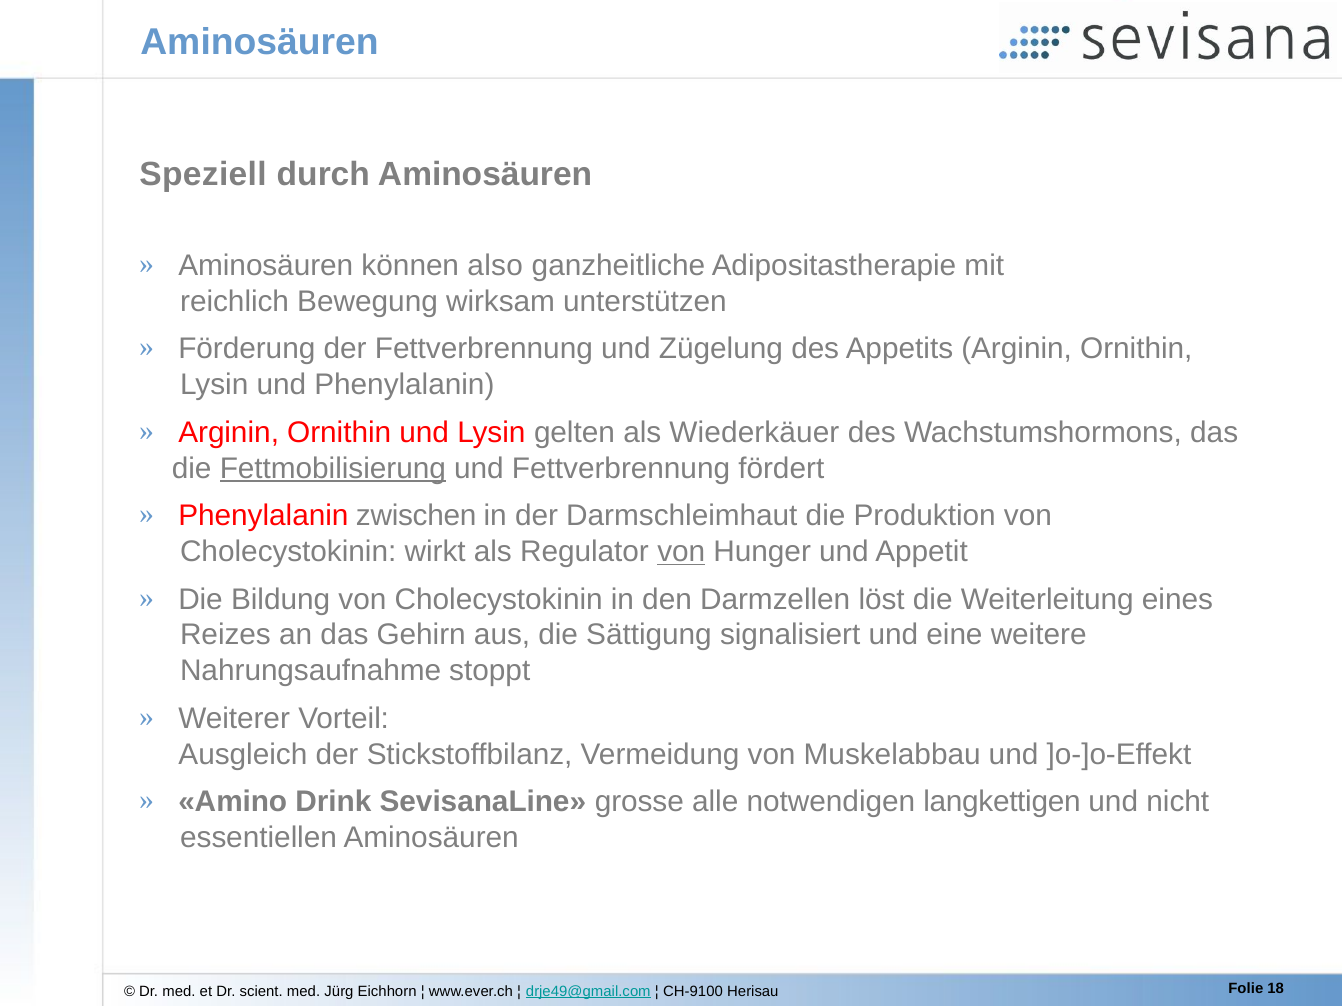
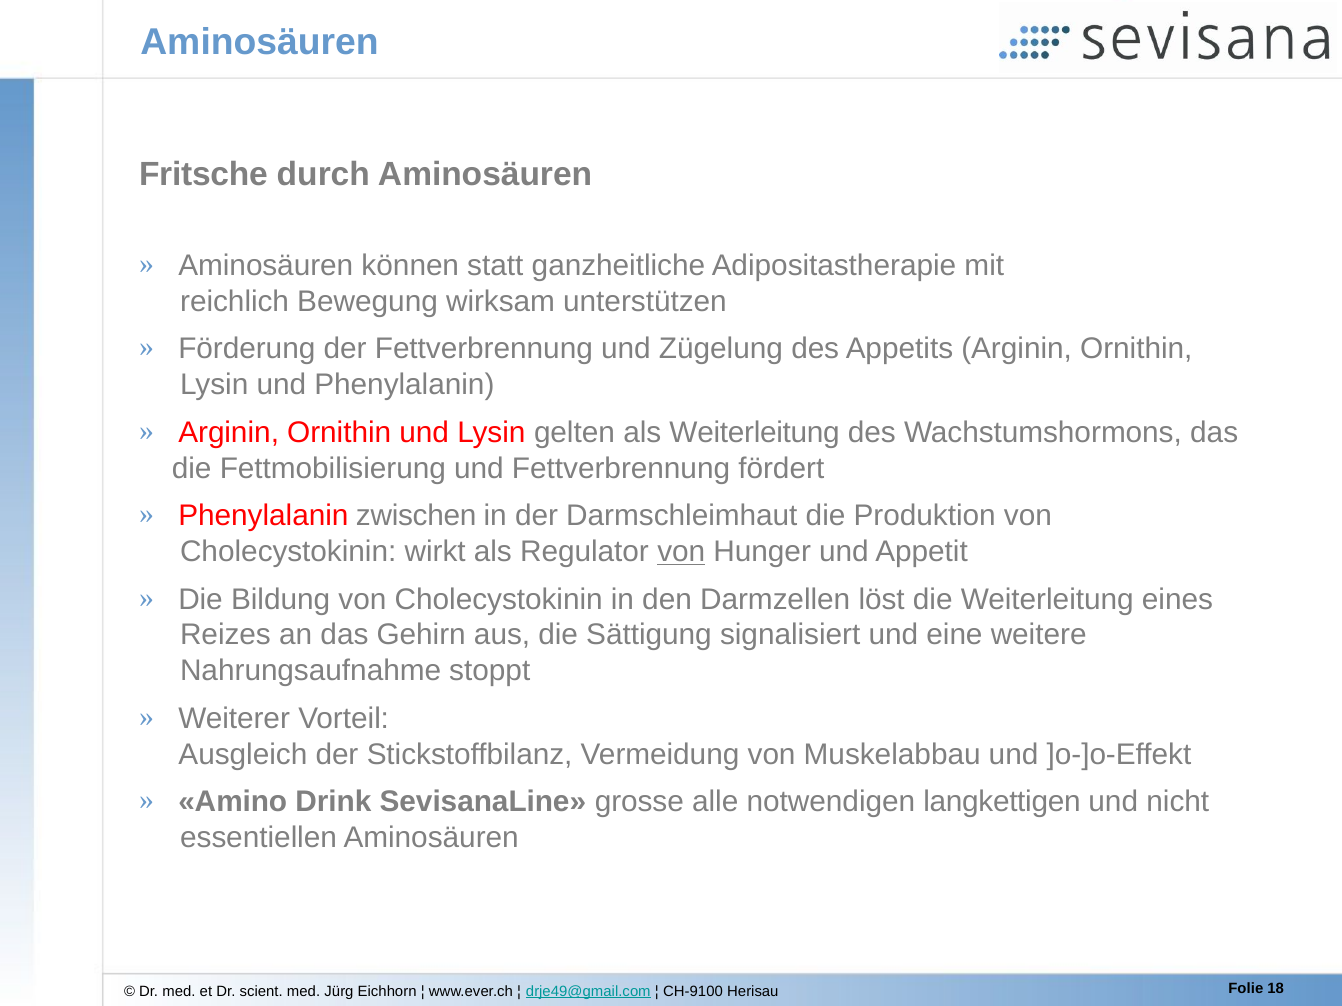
Speziell: Speziell -> Fritsche
also: also -> statt
als Wiederkäuer: Wiederkäuer -> Weiterleitung
Fettmobilisierung underline: present -> none
